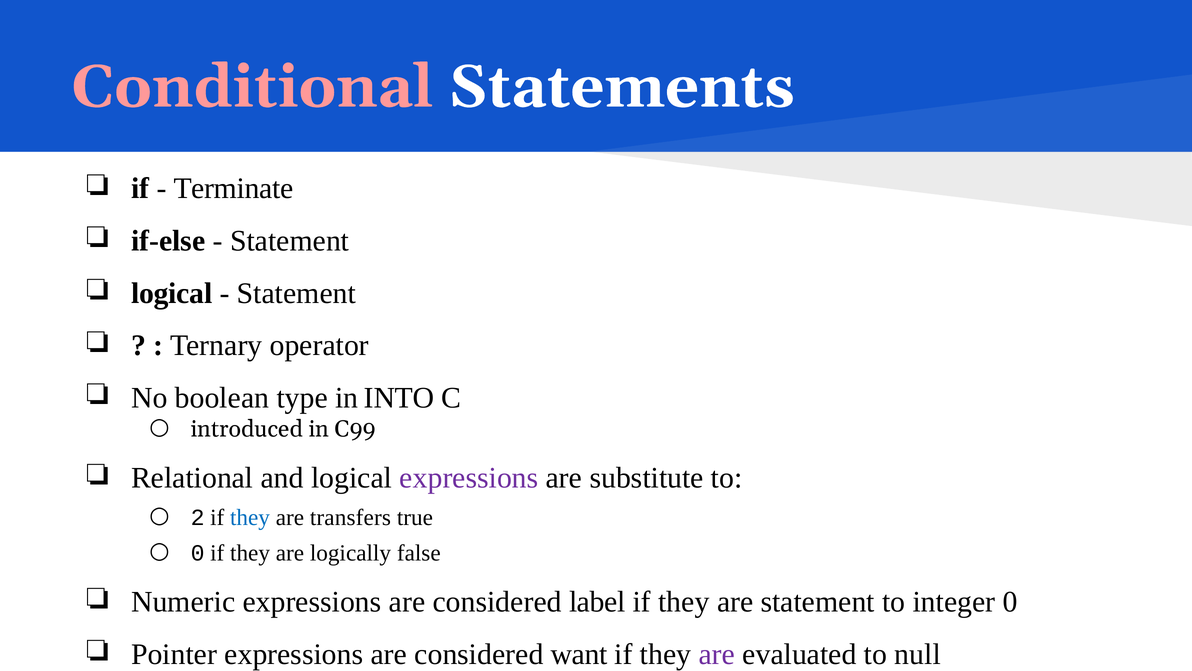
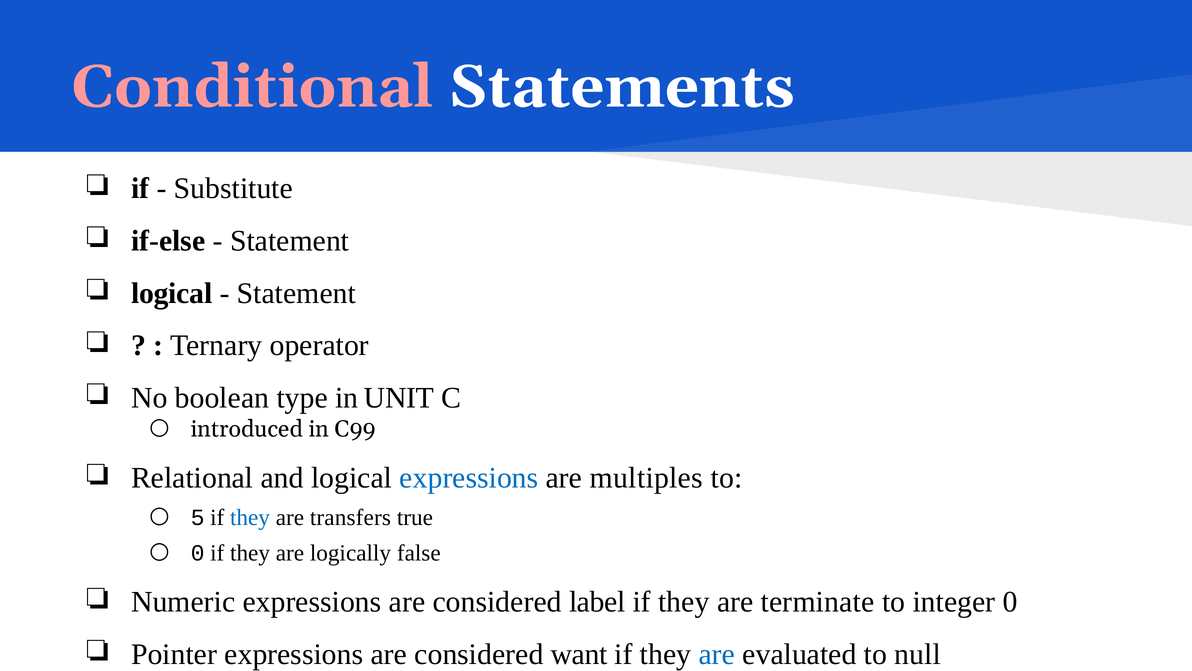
Terminate: Terminate -> Substitute
INTO: INTO -> UNIT
expressions at (469, 478) colour: purple -> blue
substitute: substitute -> multiples
2: 2 -> 5
are statement: statement -> terminate
are at (717, 654) colour: purple -> blue
